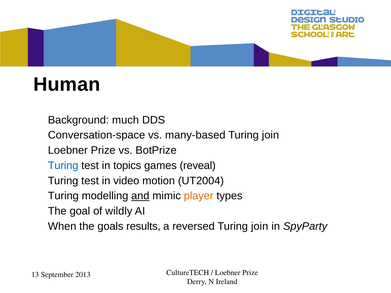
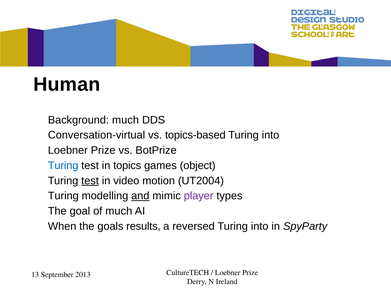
Conversation-space: Conversation-space -> Conversation-virtual
many-based: many-based -> topics-based
join at (270, 135): join -> into
reveal: reveal -> object
test at (90, 181) underline: none -> present
player colour: orange -> purple
of wildly: wildly -> much
reversed Turing join: join -> into
